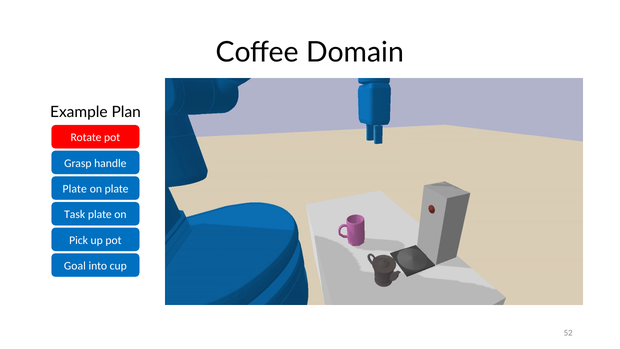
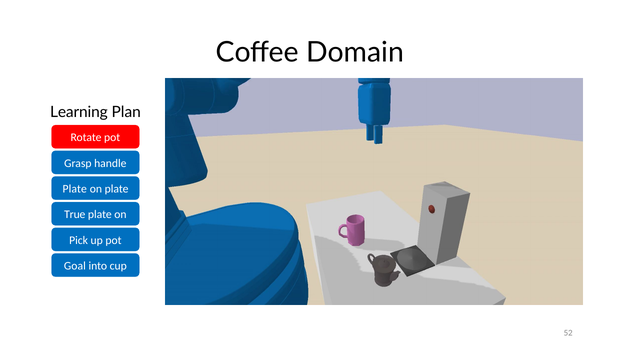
Example: Example -> Learning
Task: Task -> True
